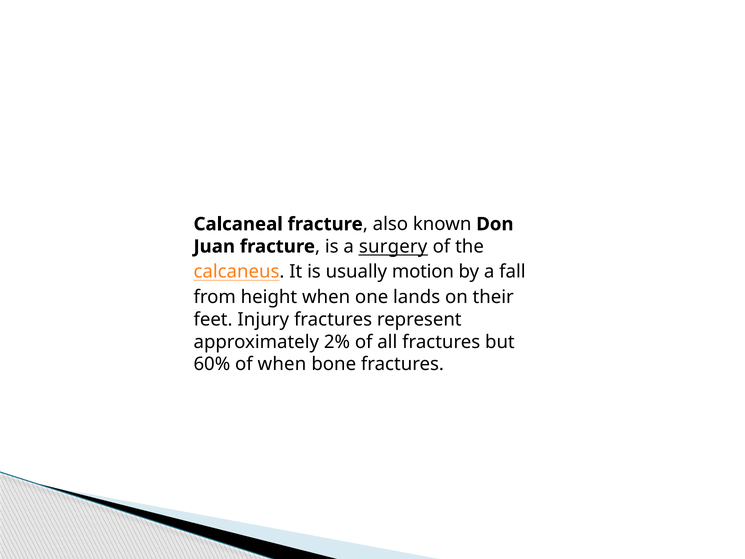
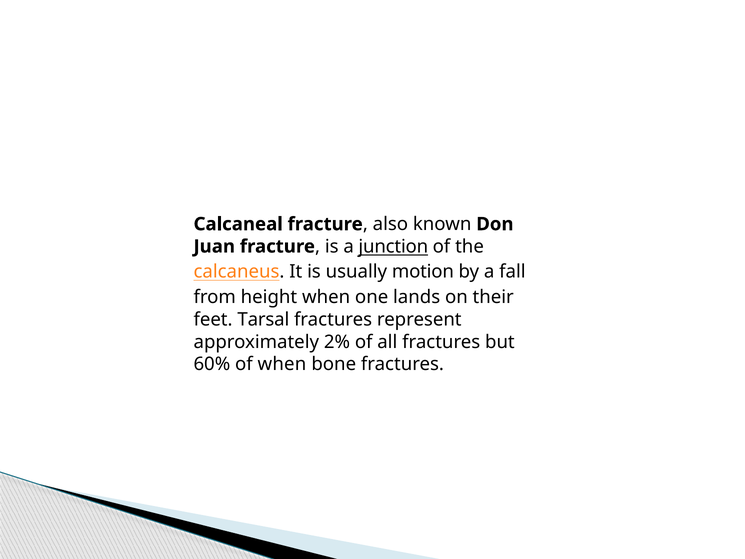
surgery: surgery -> junction
Injury: Injury -> Tarsal
